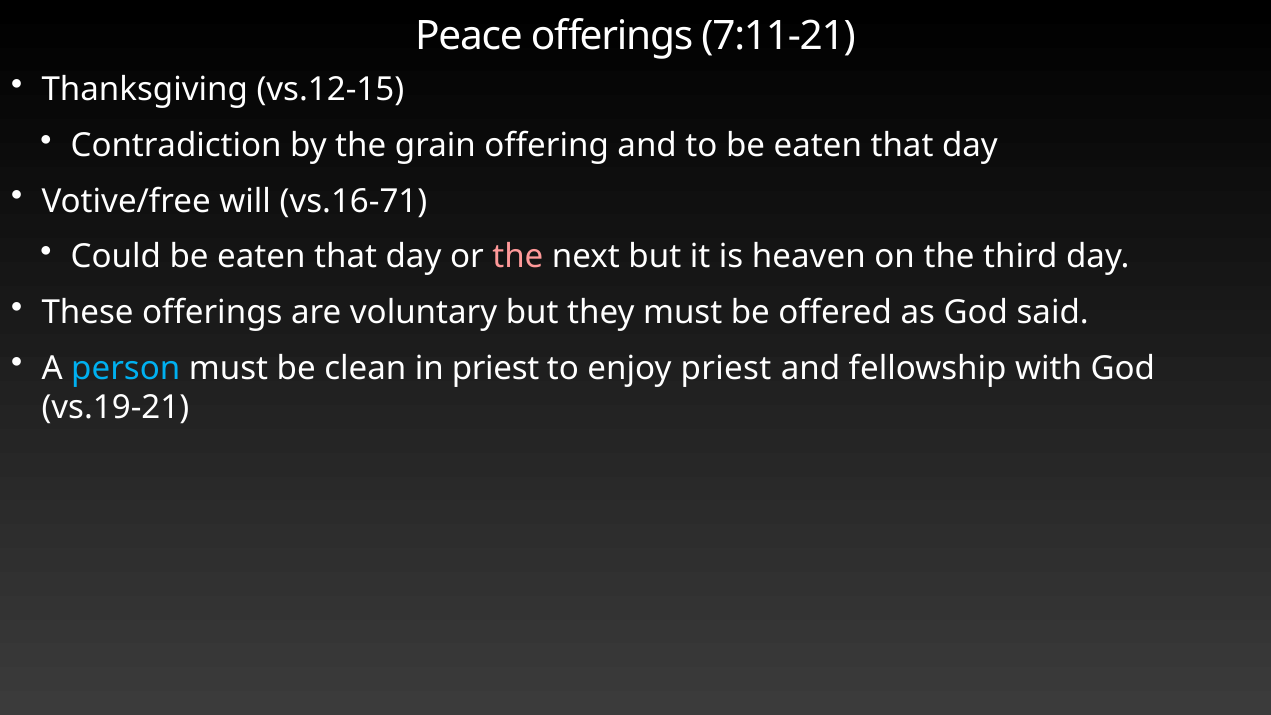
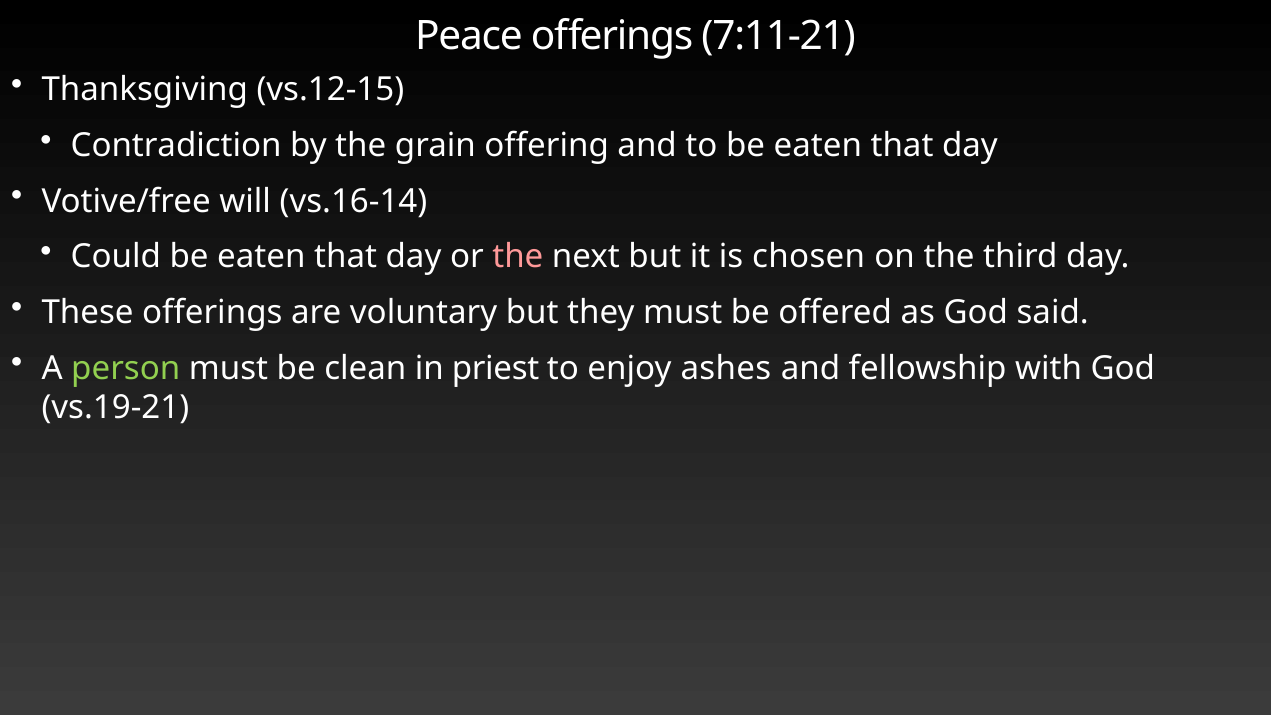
vs.16-71: vs.16-71 -> vs.16-14
heaven: heaven -> chosen
person colour: light blue -> light green
enjoy priest: priest -> ashes
